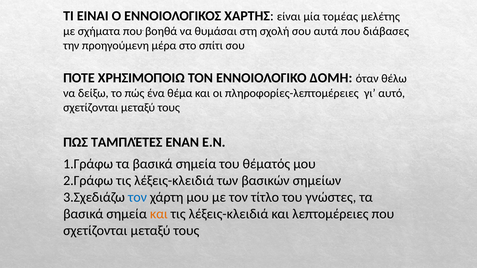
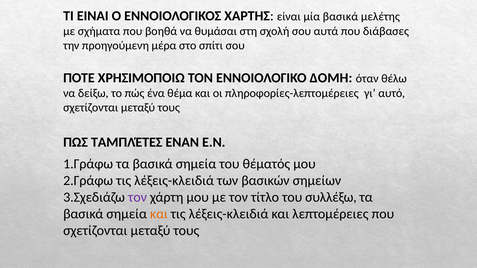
μία τομέας: τομέας -> βασικά
τον at (137, 197) colour: blue -> purple
γνώστες: γνώστες -> συλλέξω
